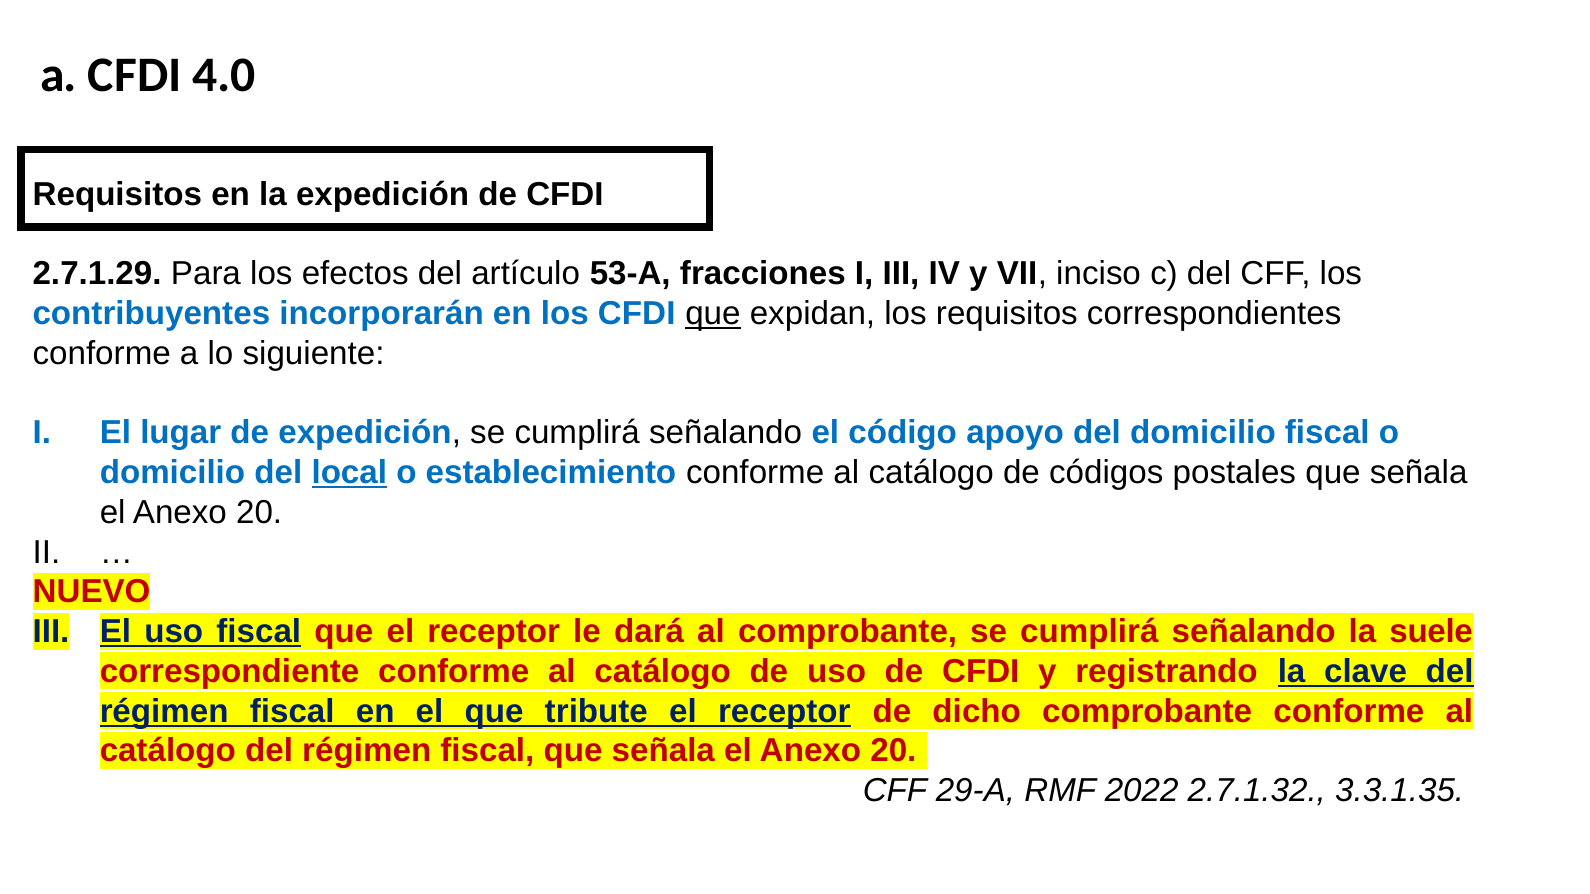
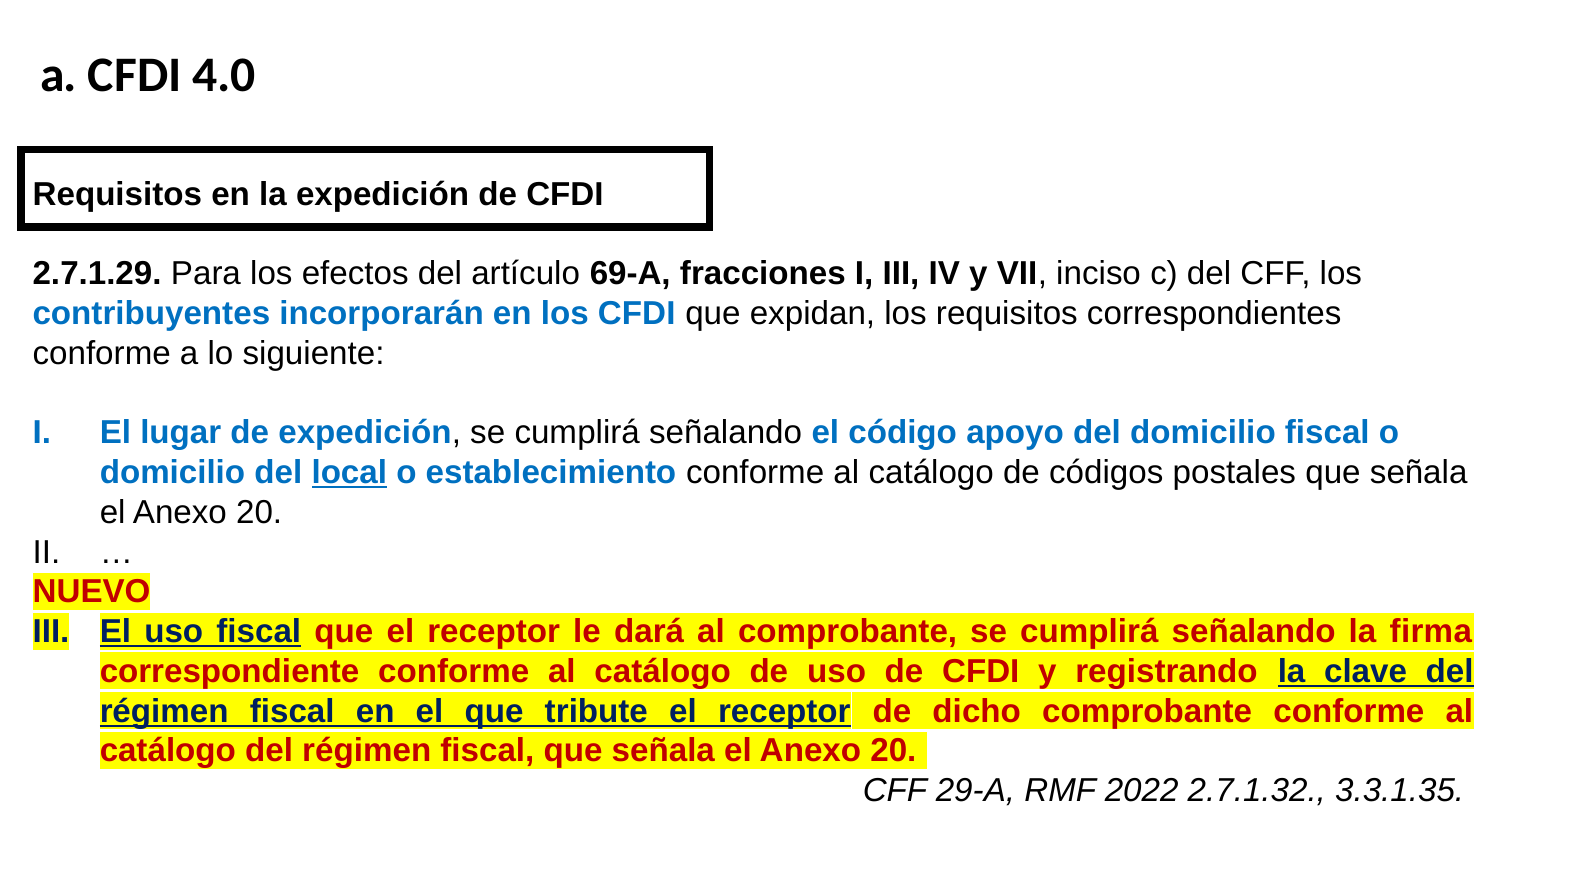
53-A: 53-A -> 69-A
que at (713, 314) underline: present -> none
suele: suele -> firma
